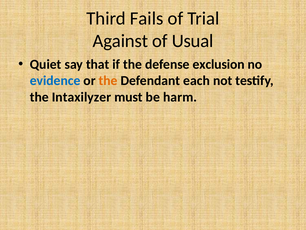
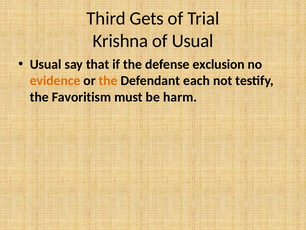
Fails: Fails -> Gets
Against: Against -> Krishna
Quiet at (46, 64): Quiet -> Usual
evidence colour: blue -> orange
Intaxilyzer: Intaxilyzer -> Favoritism
